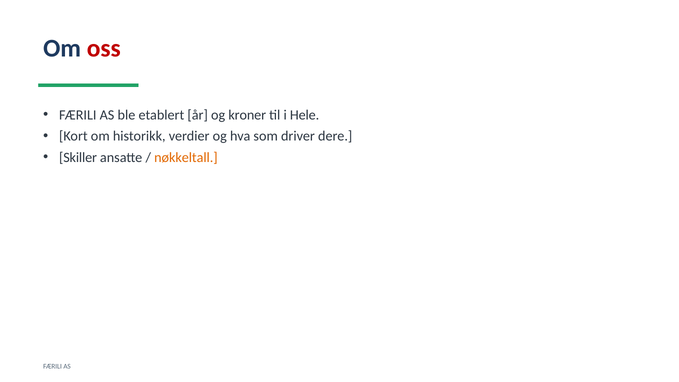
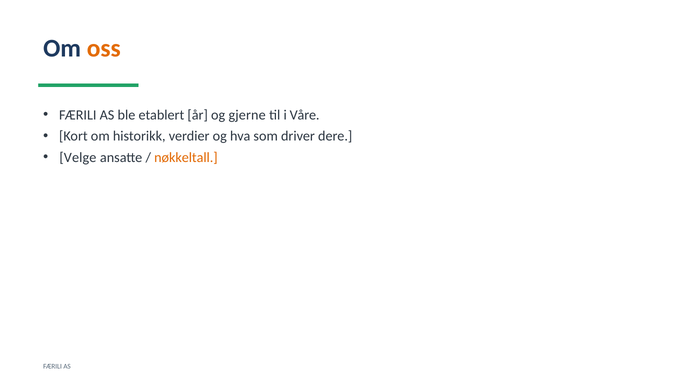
oss colour: red -> orange
kroner: kroner -> gjerne
Hele: Hele -> Våre
Skiller: Skiller -> Velge
